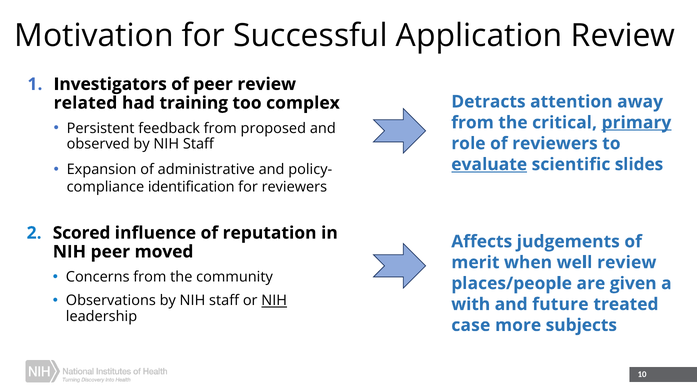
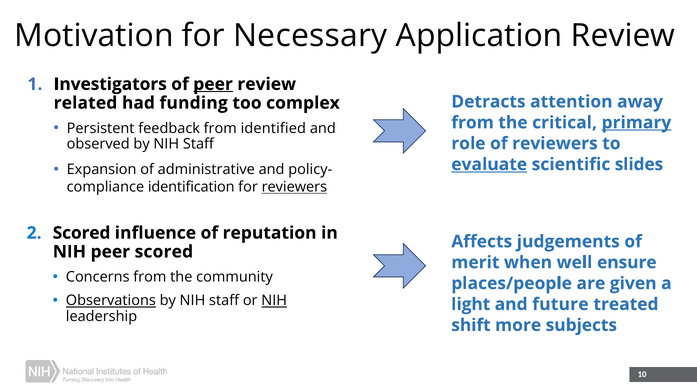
Successful: Successful -> Necessary
peer at (213, 84) underline: none -> present
training: training -> funding
proposed: proposed -> identified
reviewers at (294, 187) underline: none -> present
peer moved: moved -> scored
well review: review -> ensure
Observations underline: none -> present
with: with -> light
case: case -> shift
